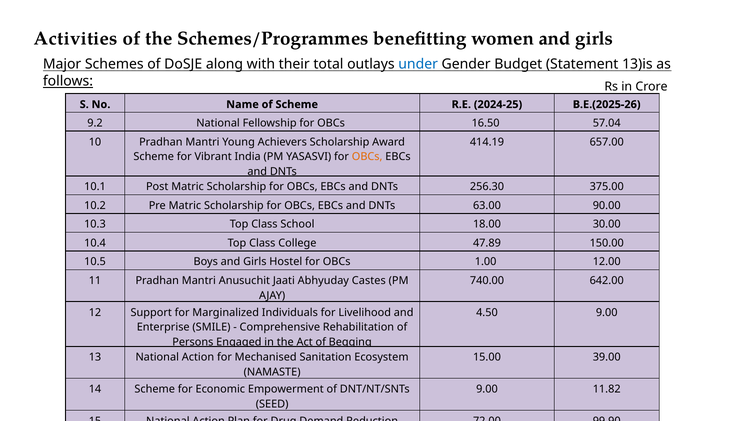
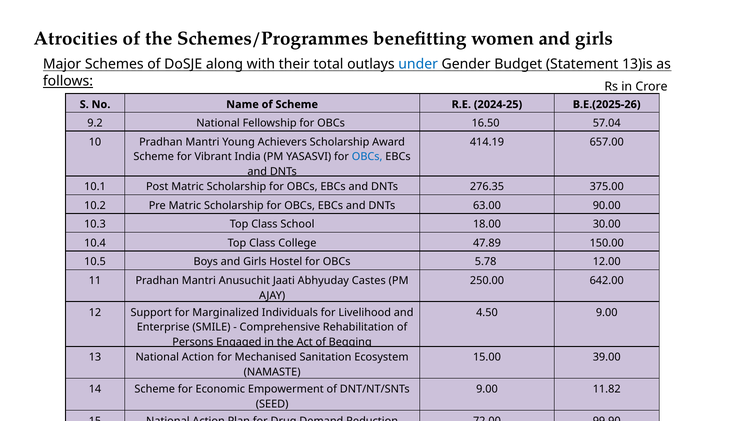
Activities: Activities -> Atrocities
OBCs at (367, 157) colour: orange -> blue
256.30: 256.30 -> 276.35
1.00: 1.00 -> 5.78
740.00: 740.00 -> 250.00
